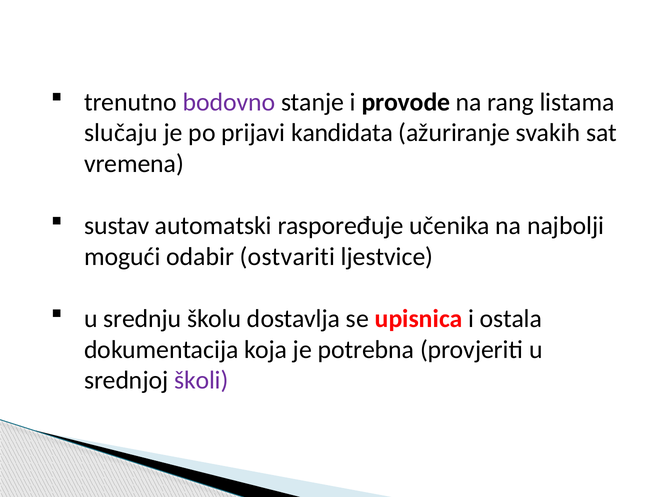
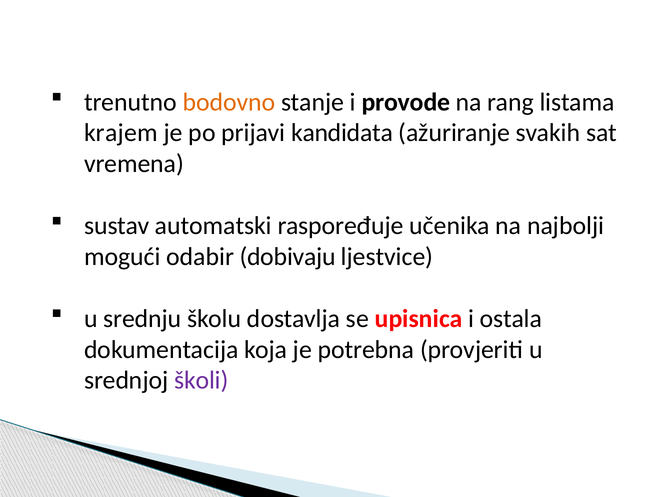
bodovno colour: purple -> orange
slučaju: slučaju -> krajem
ostvariti: ostvariti -> dobivaju
